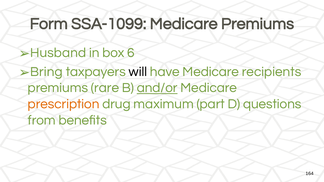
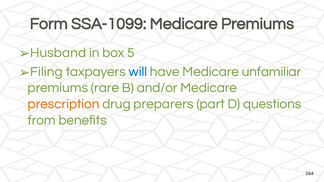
6: 6 -> 5
Bring: Bring -> Filing
will colour: black -> blue
recipients: recipients -> unfamiliar
and/or underline: present -> none
maximum: maximum -> preparers
